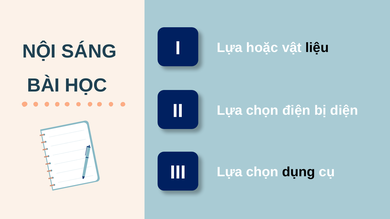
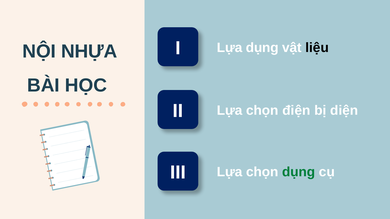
Lựa hoặc: hoặc -> dụng
SÁNG: SÁNG -> NHỰA
dụng at (299, 172) colour: black -> green
